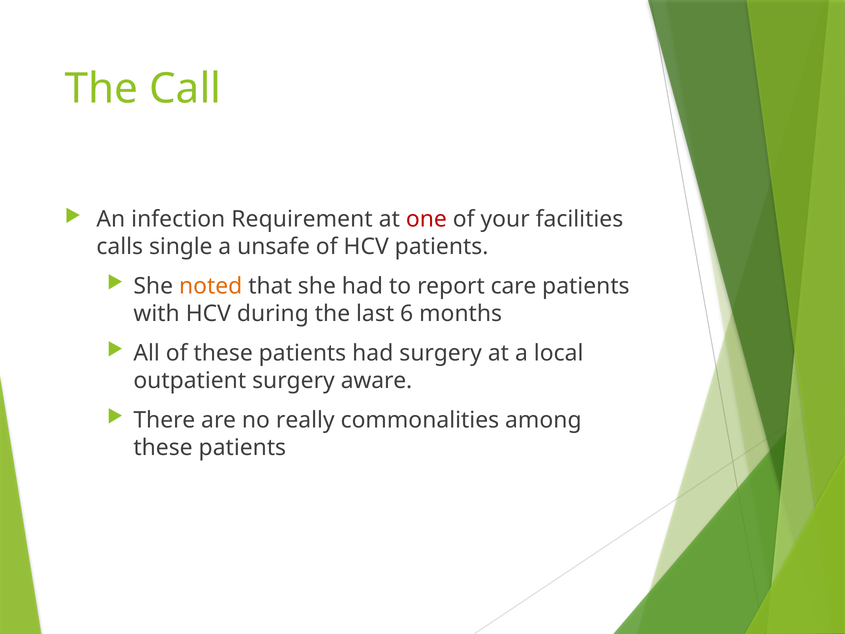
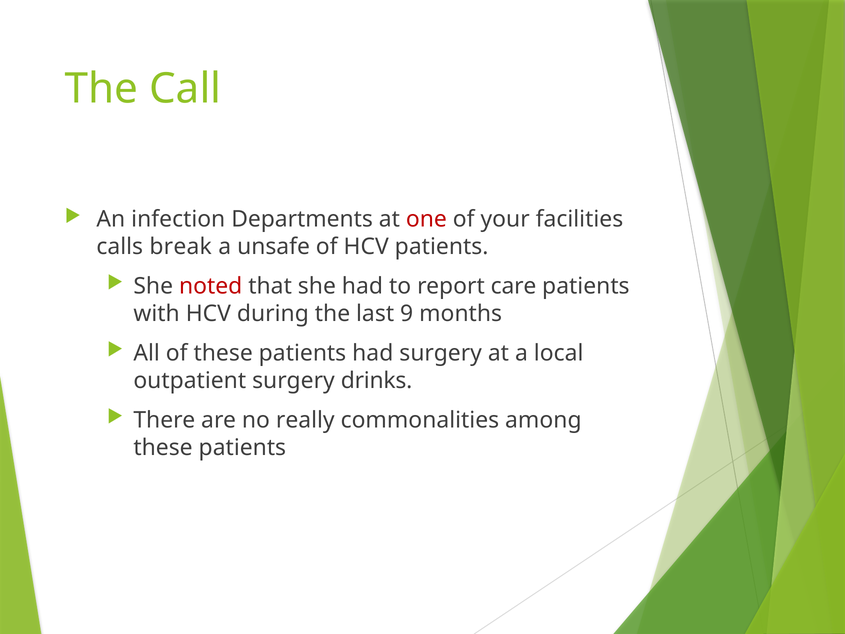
Requirement: Requirement -> Departments
single: single -> break
noted colour: orange -> red
6: 6 -> 9
aware: aware -> drinks
